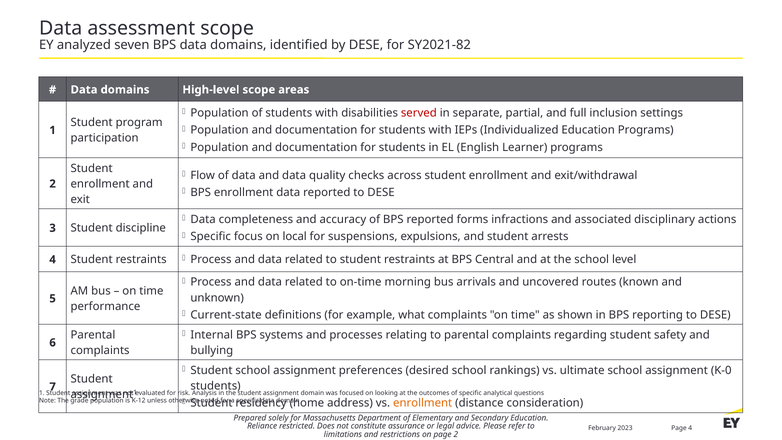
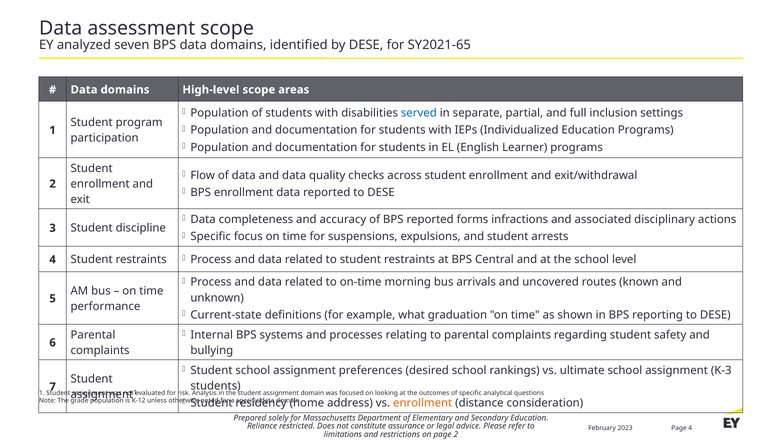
SY2021-82: SY2021-82 -> SY2021-65
served colour: red -> blue
focus on local: local -> time
what complaints: complaints -> graduation
K-0: K-0 -> K-3
